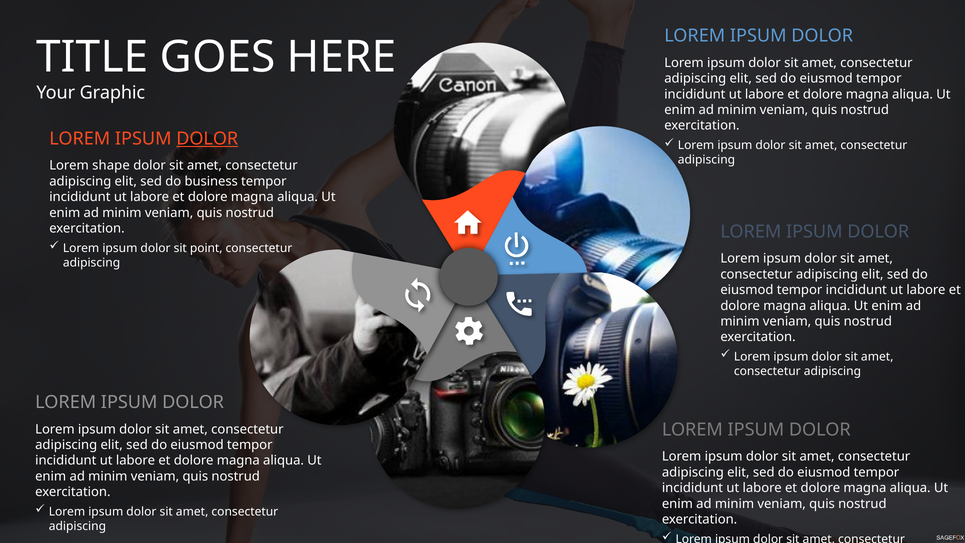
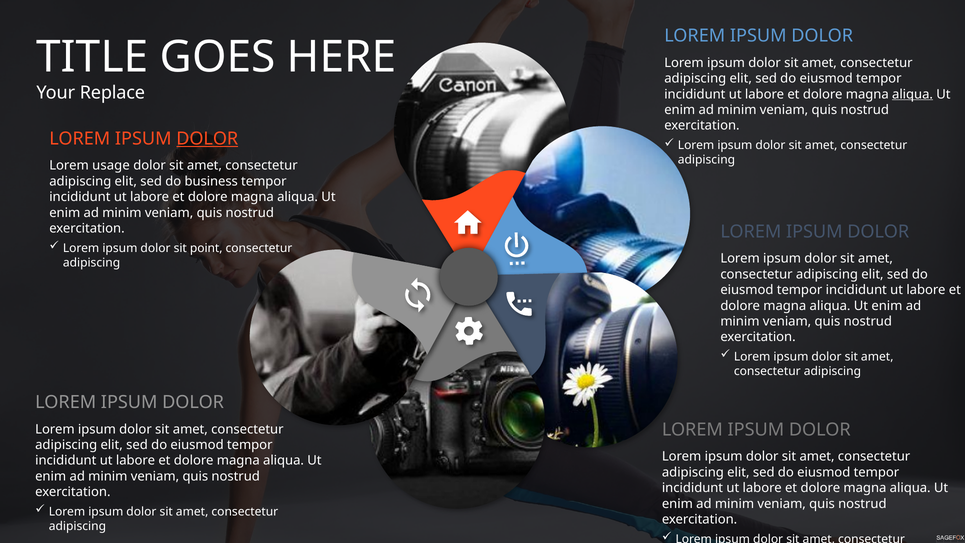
Graphic: Graphic -> Replace
aliqua at (913, 94) underline: none -> present
shape: shape -> usage
